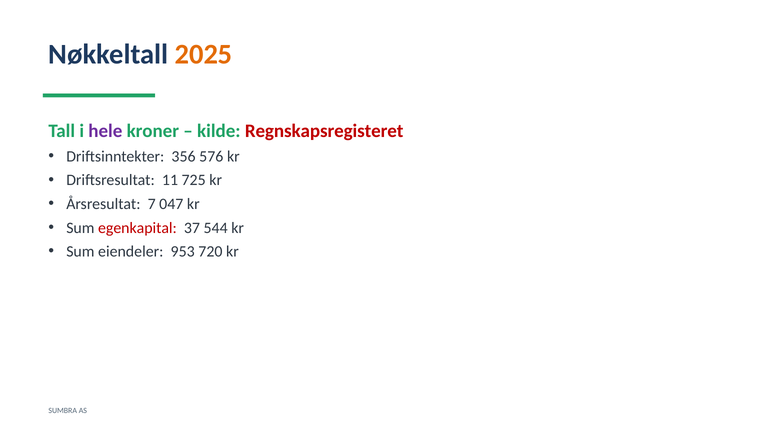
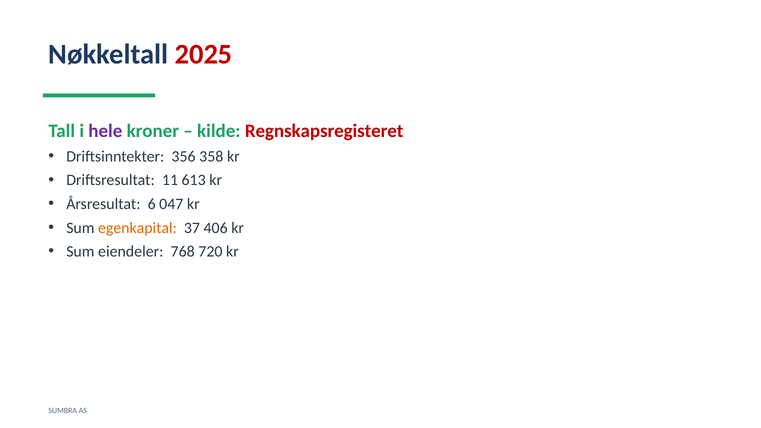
2025 colour: orange -> red
576: 576 -> 358
725: 725 -> 613
7: 7 -> 6
egenkapital colour: red -> orange
544: 544 -> 406
953: 953 -> 768
